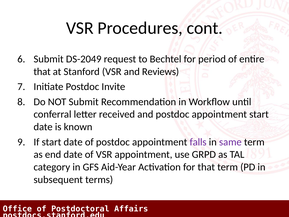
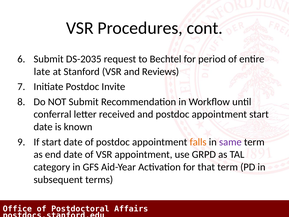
DS-2049: DS-2049 -> DS-2035
that at (42, 72): that -> late
falls colour: purple -> orange
